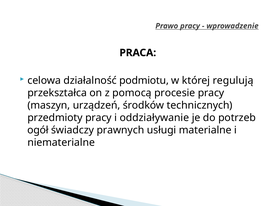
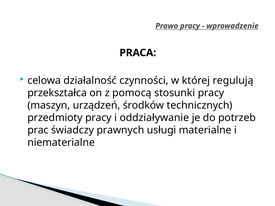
podmiotu: podmiotu -> czynności
procesie: procesie -> stosunki
ogół: ogół -> prac
